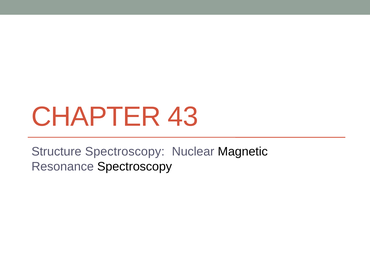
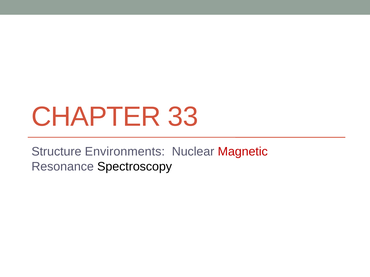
43: 43 -> 33
Structure Spectroscopy: Spectroscopy -> Environments
Magnetic colour: black -> red
